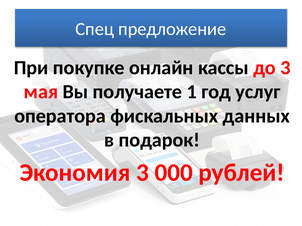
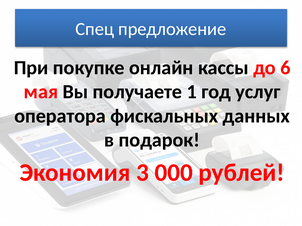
до 3: 3 -> 6
